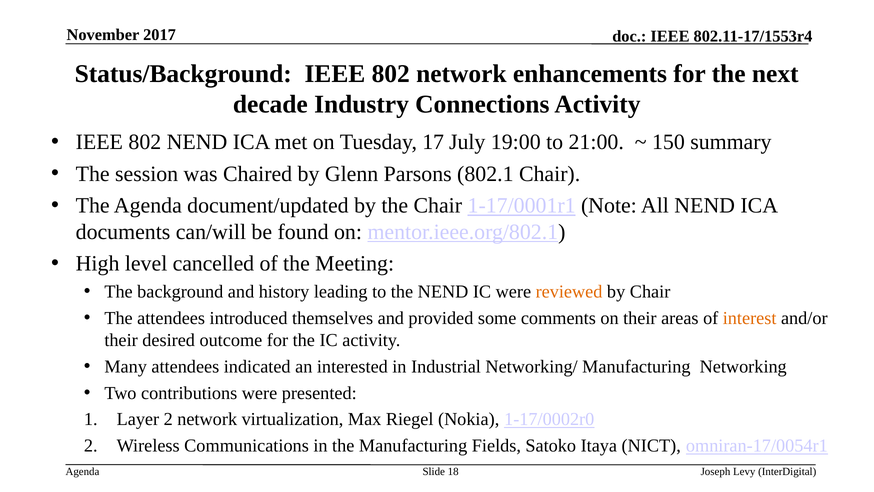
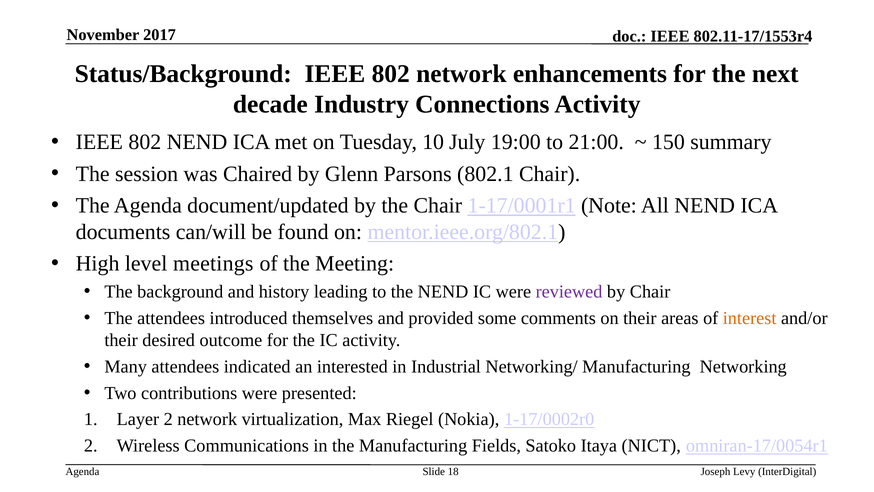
17: 17 -> 10
cancelled: cancelled -> meetings
reviewed colour: orange -> purple
